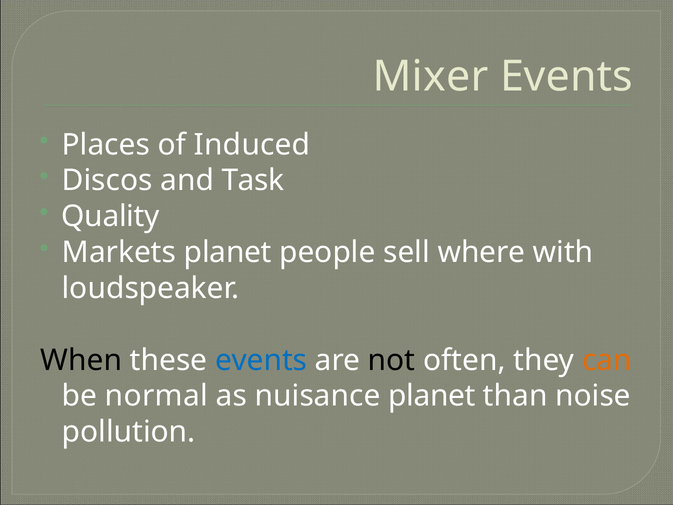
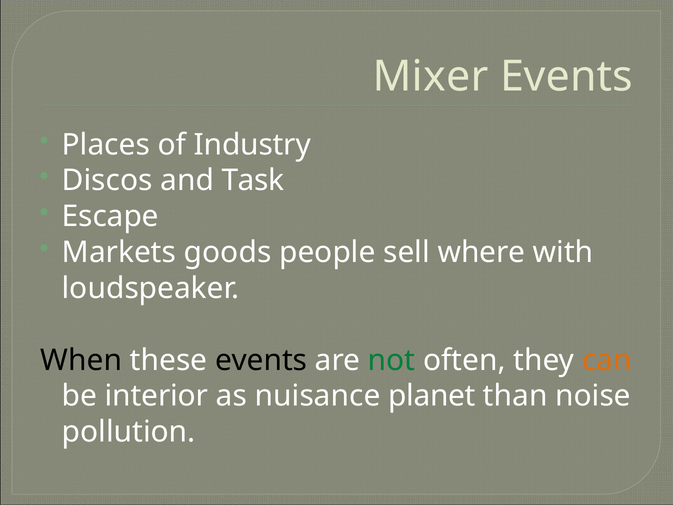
Induced: Induced -> Industry
Quality: Quality -> Escape
Markets planet: planet -> goods
events at (261, 360) colour: blue -> black
not colour: black -> green
normal: normal -> interior
